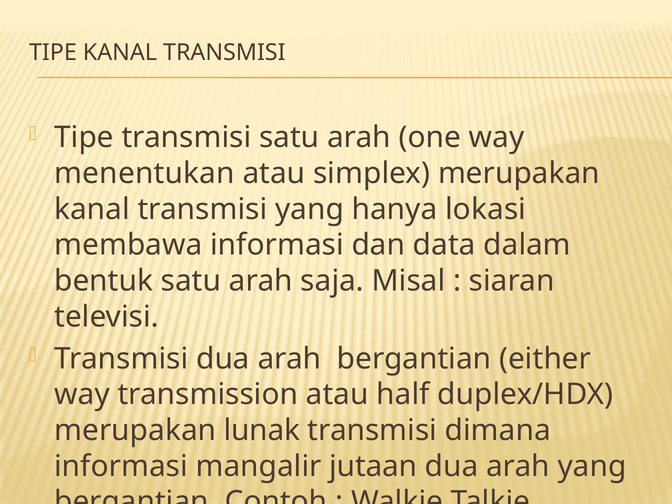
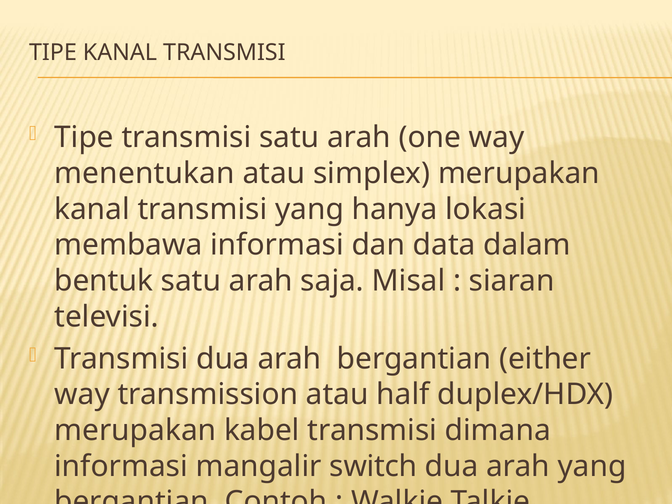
lunak: lunak -> kabel
jutaan: jutaan -> switch
